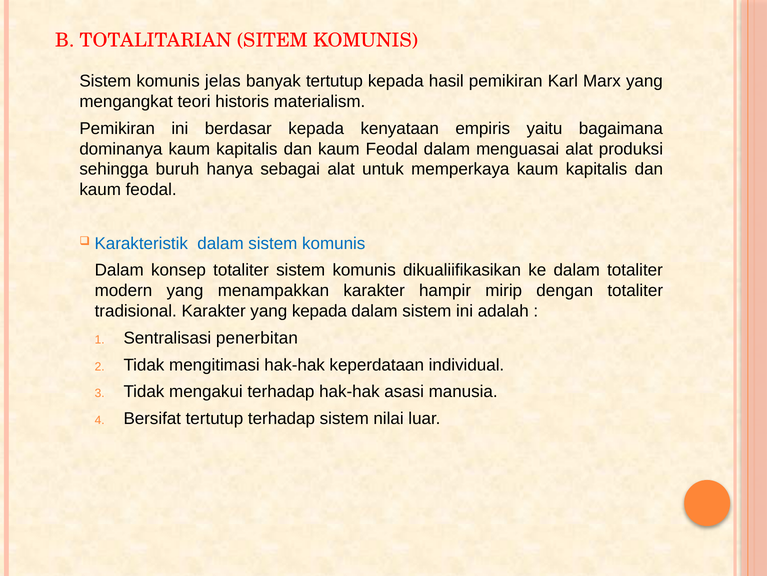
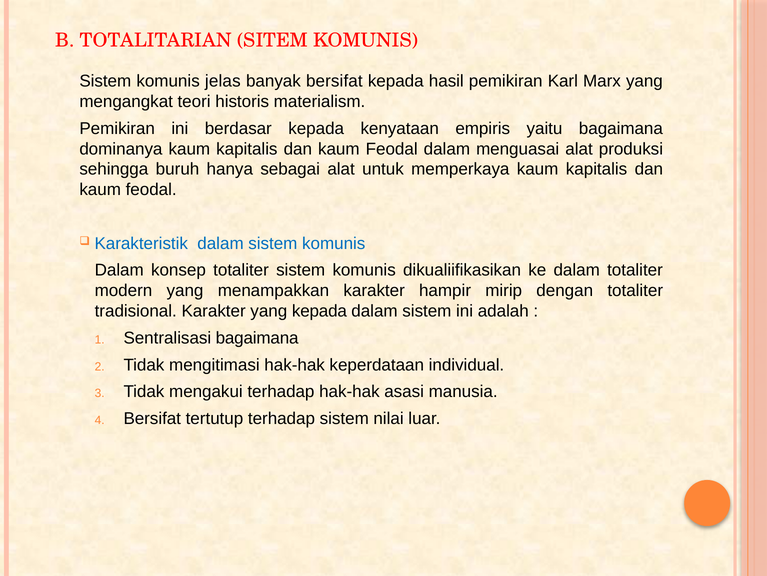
banyak tertutup: tertutup -> bersifat
Sentralisasi penerbitan: penerbitan -> bagaimana
